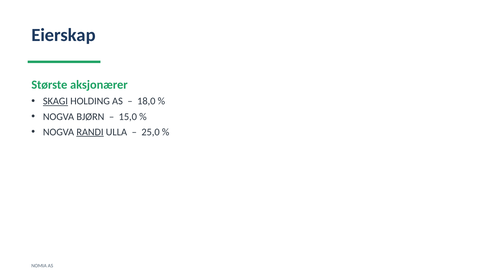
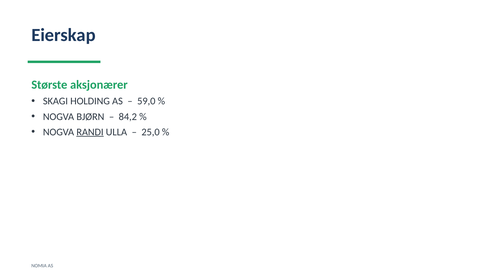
SKAGI underline: present -> none
18,0: 18,0 -> 59,0
15,0: 15,0 -> 84,2
